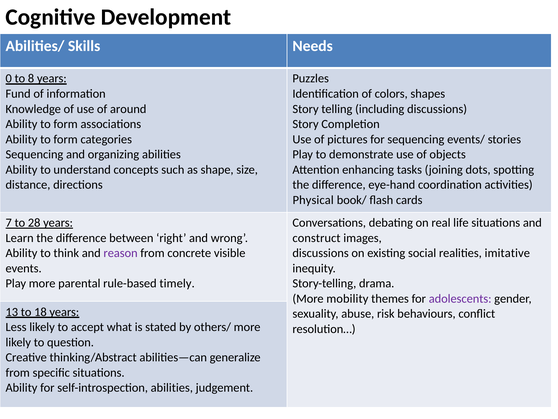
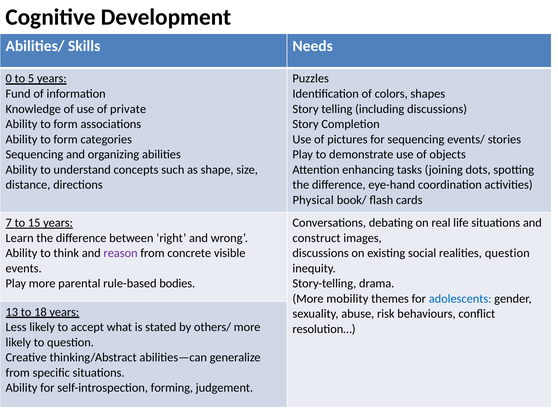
8: 8 -> 5
around: around -> private
28: 28 -> 15
realities imitative: imitative -> question
timely: timely -> bodies
adolescents colour: purple -> blue
self-introspection abilities: abilities -> forming
